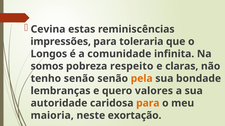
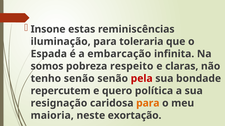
Cevina: Cevina -> Insone
impressões: impressões -> iluminação
Longos: Longos -> Espada
comunidade: comunidade -> embarcação
pela colour: orange -> red
lembranças: lembranças -> repercutem
valores: valores -> política
autoridade: autoridade -> resignação
